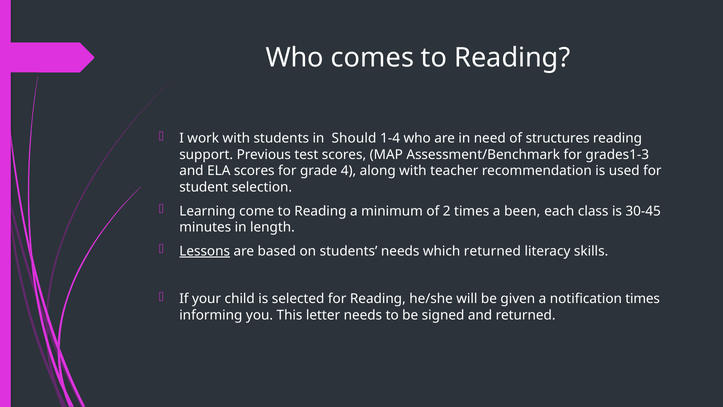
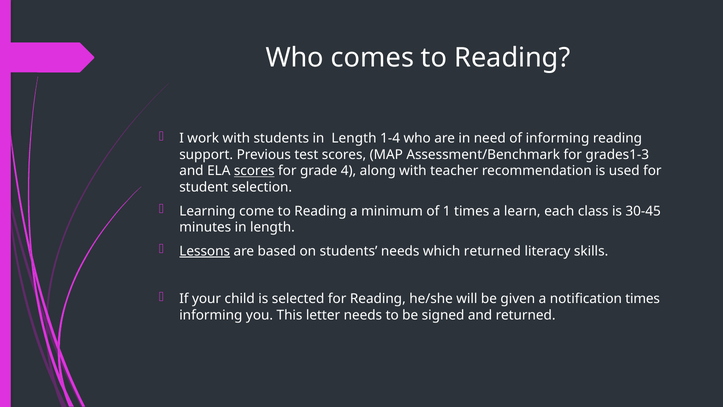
students in Should: Should -> Length
of structures: structures -> informing
scores at (254, 171) underline: none -> present
2: 2 -> 1
been: been -> learn
